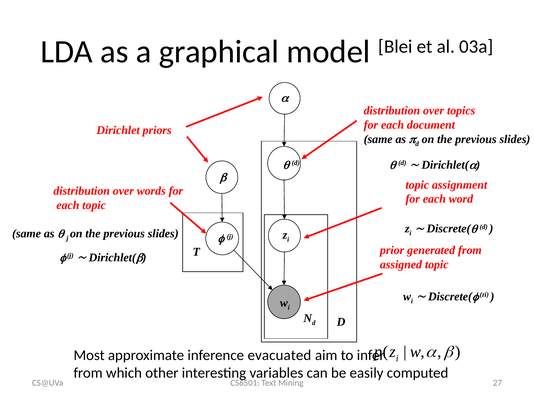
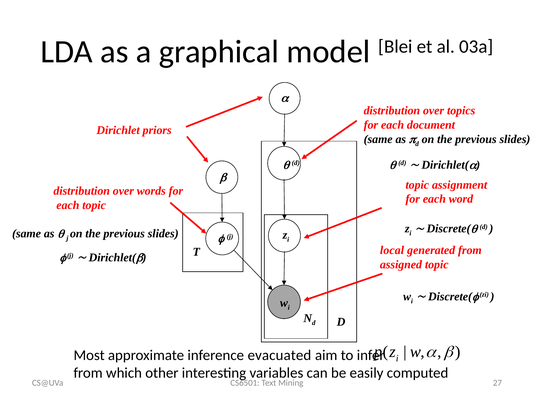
prior: prior -> local
